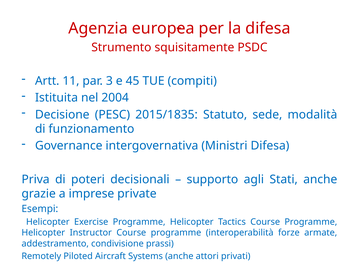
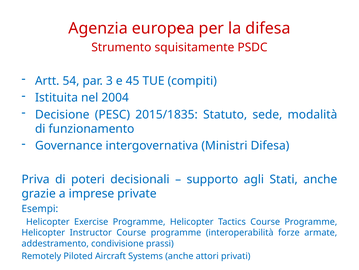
11: 11 -> 54
